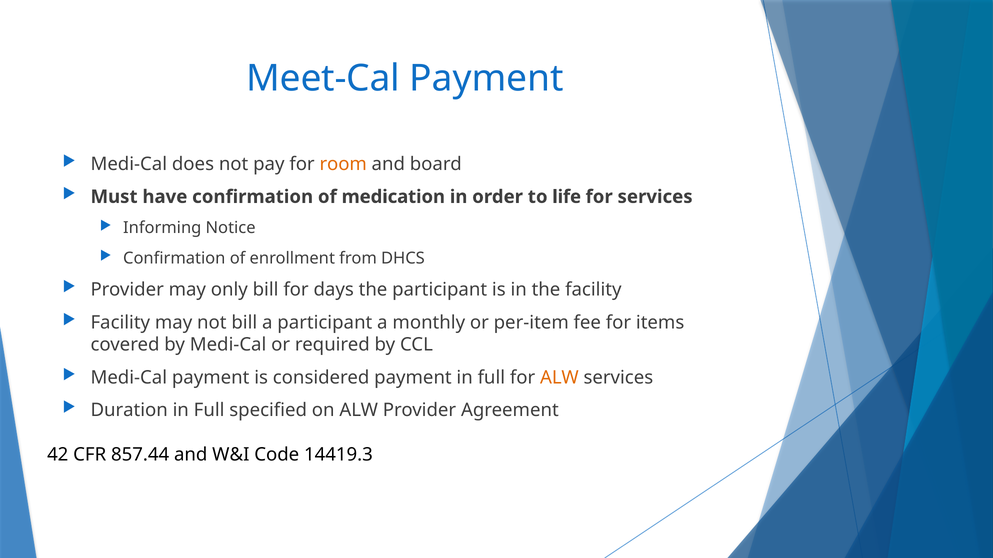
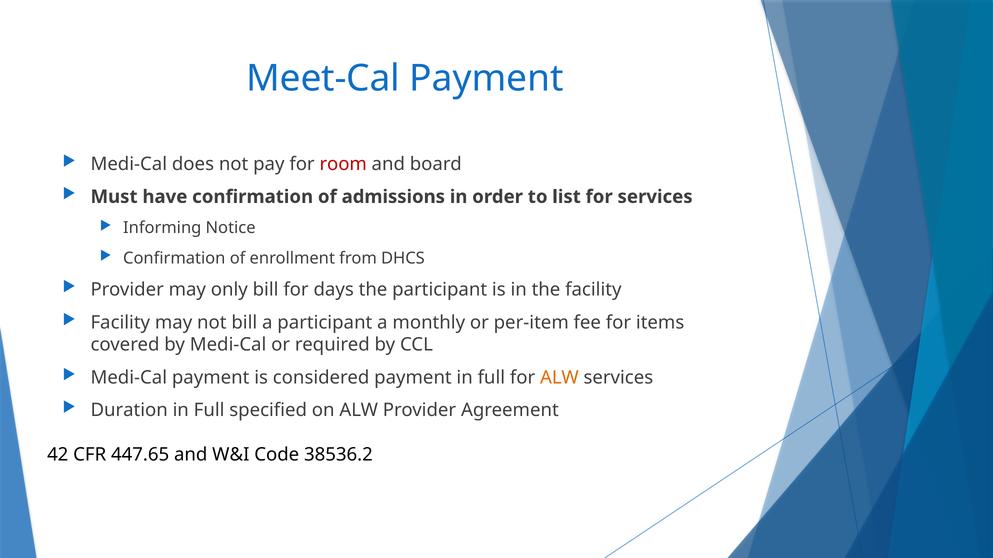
room colour: orange -> red
medication: medication -> admissions
life: life -> list
857.44: 857.44 -> 447.65
14419.3: 14419.3 -> 38536.2
